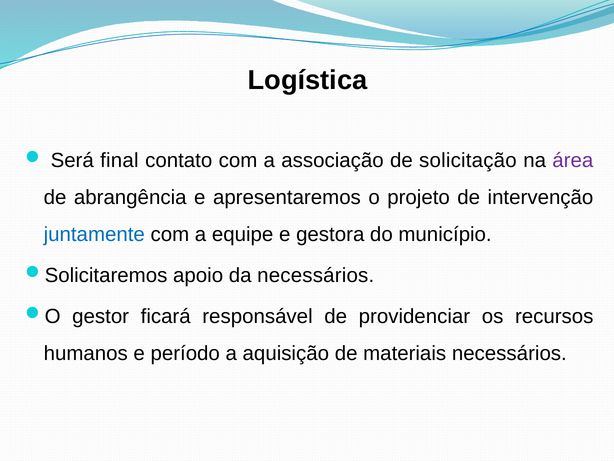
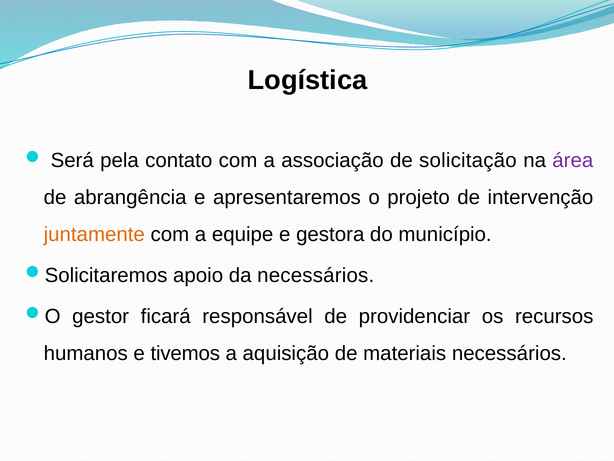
final: final -> pela
juntamente colour: blue -> orange
período: período -> tivemos
